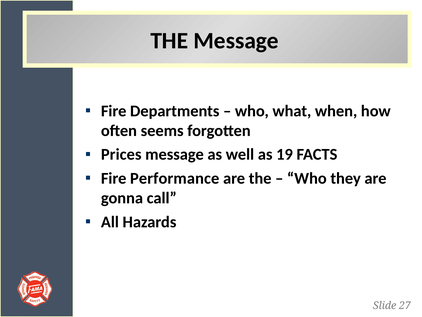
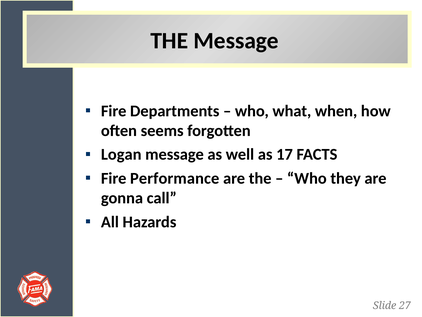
Prices: Prices -> Logan
19: 19 -> 17
